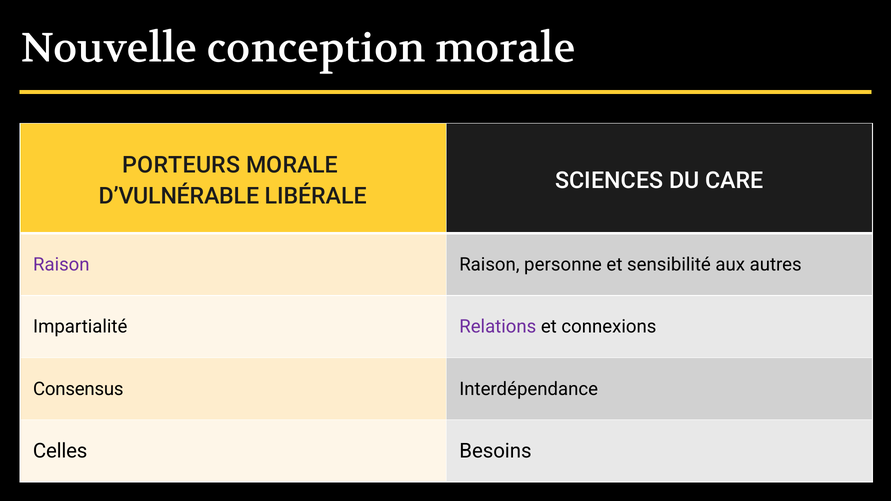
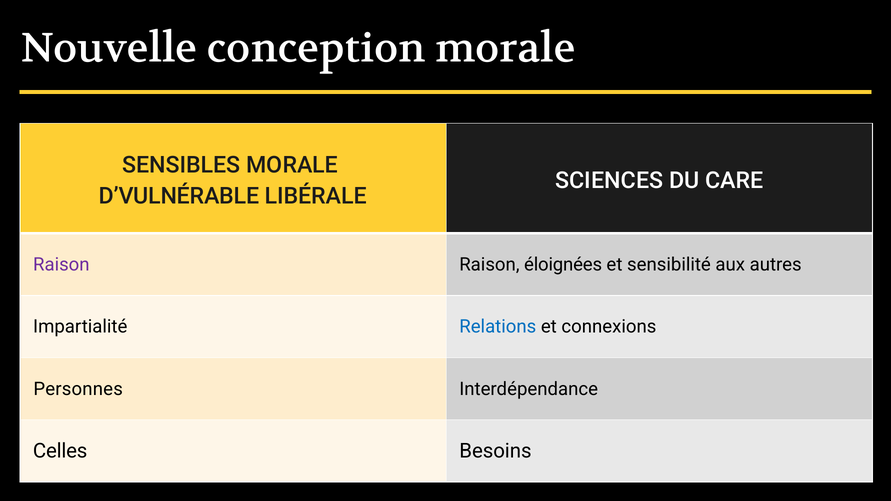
PORTEURS: PORTEURS -> SENSIBLES
personne: personne -> éloignées
Relations colour: purple -> blue
Consensus: Consensus -> Personnes
